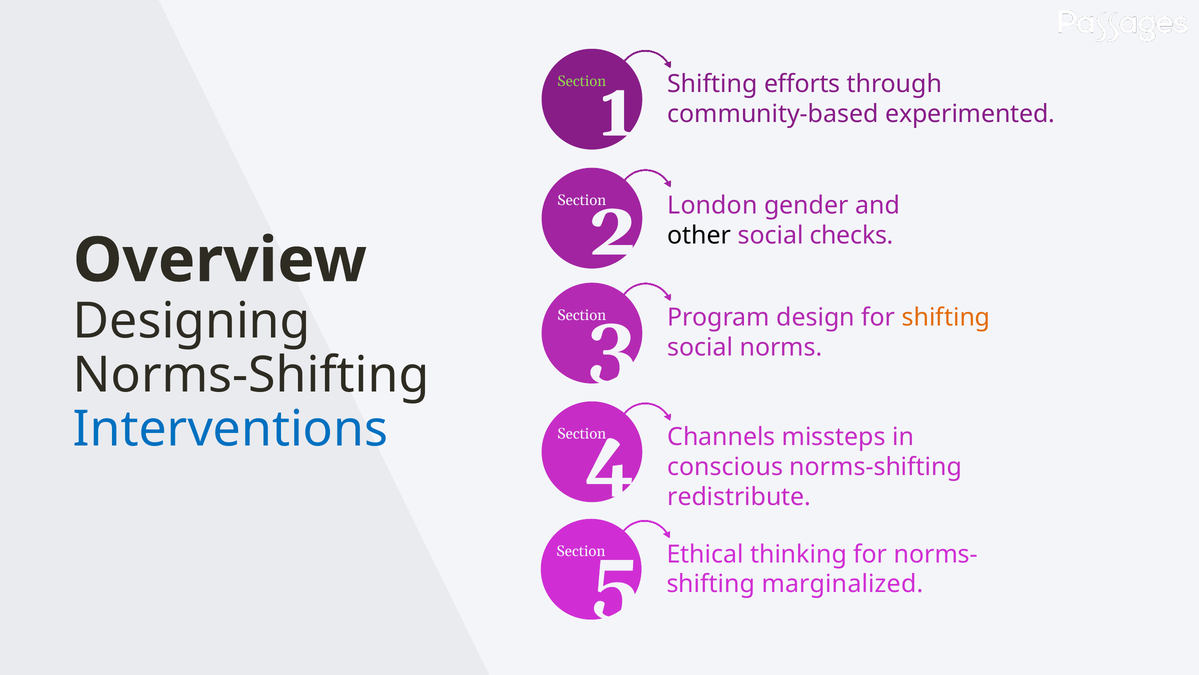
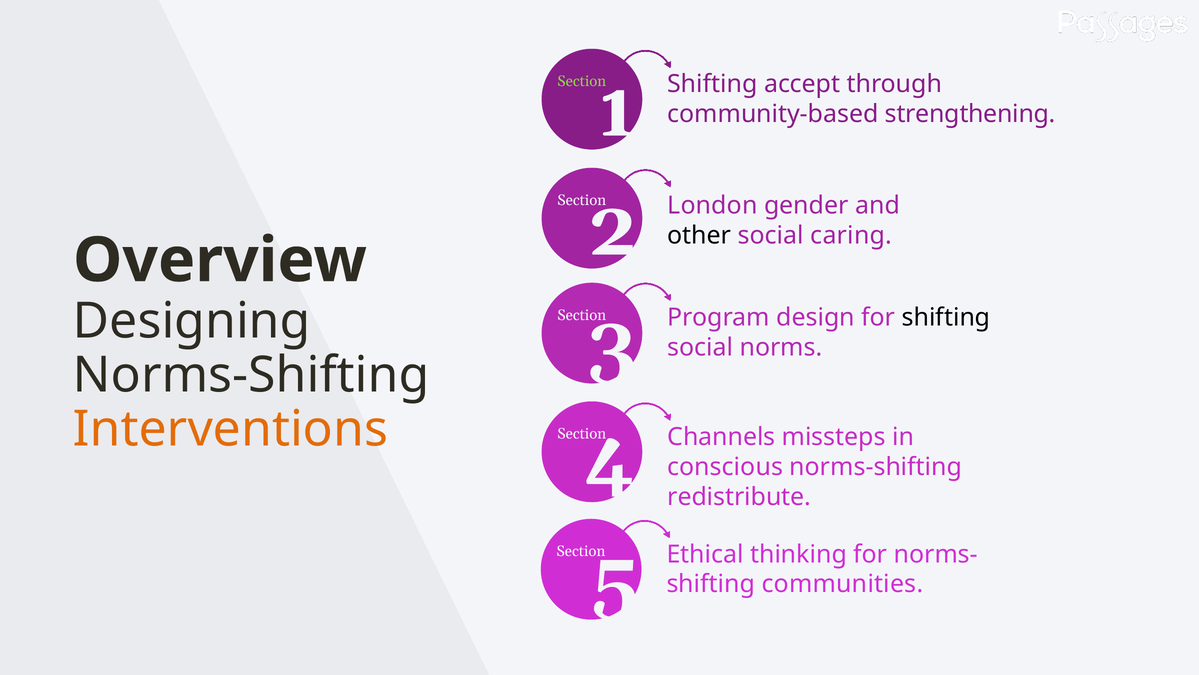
efforts: efforts -> accept
experimented: experimented -> strengthening
checks: checks -> caring
shifting at (946, 317) colour: orange -> black
Interventions colour: blue -> orange
marginalized: marginalized -> communities
